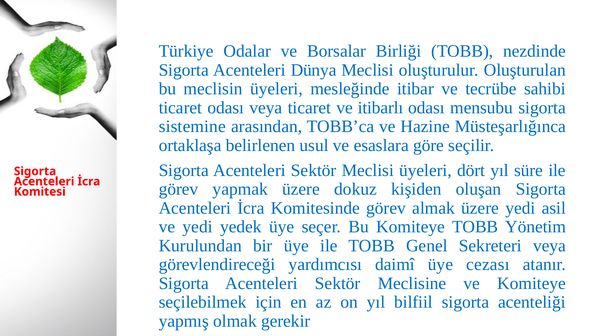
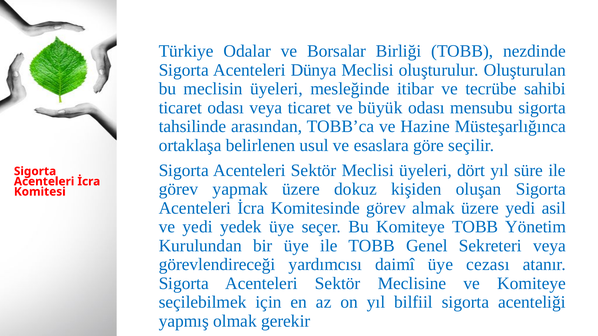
itibarlı: itibarlı -> büyük
sistemine: sistemine -> tahsilinde
